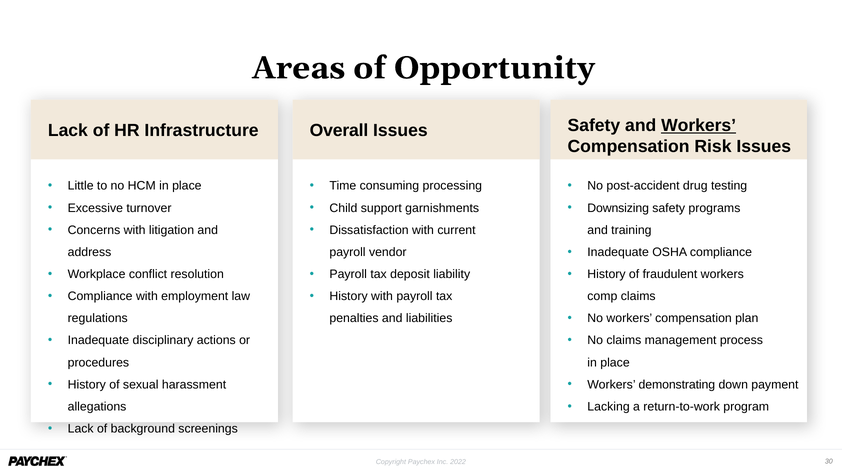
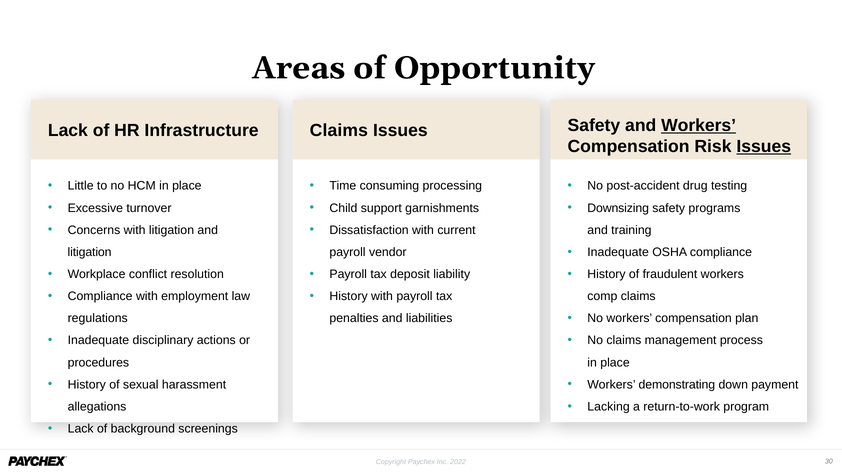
Overall at (339, 131): Overall -> Claims
Issues at (764, 147) underline: none -> present
address at (90, 252): address -> litigation
